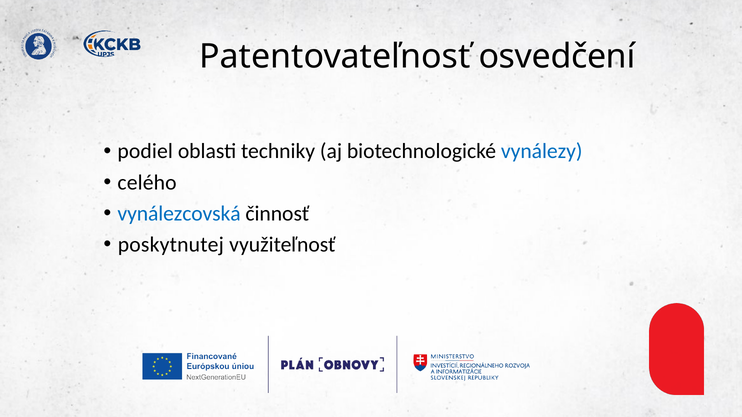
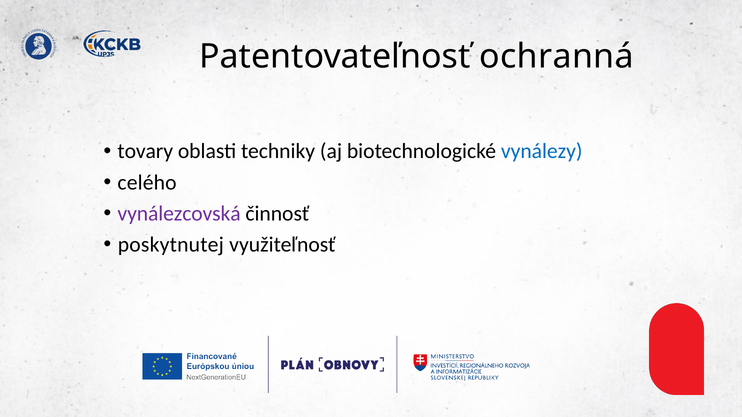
osvedčení: osvedčení -> ochranná
podiel: podiel -> tovary
vynálezcovská colour: blue -> purple
